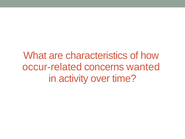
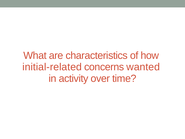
occur-related: occur-related -> initial-related
